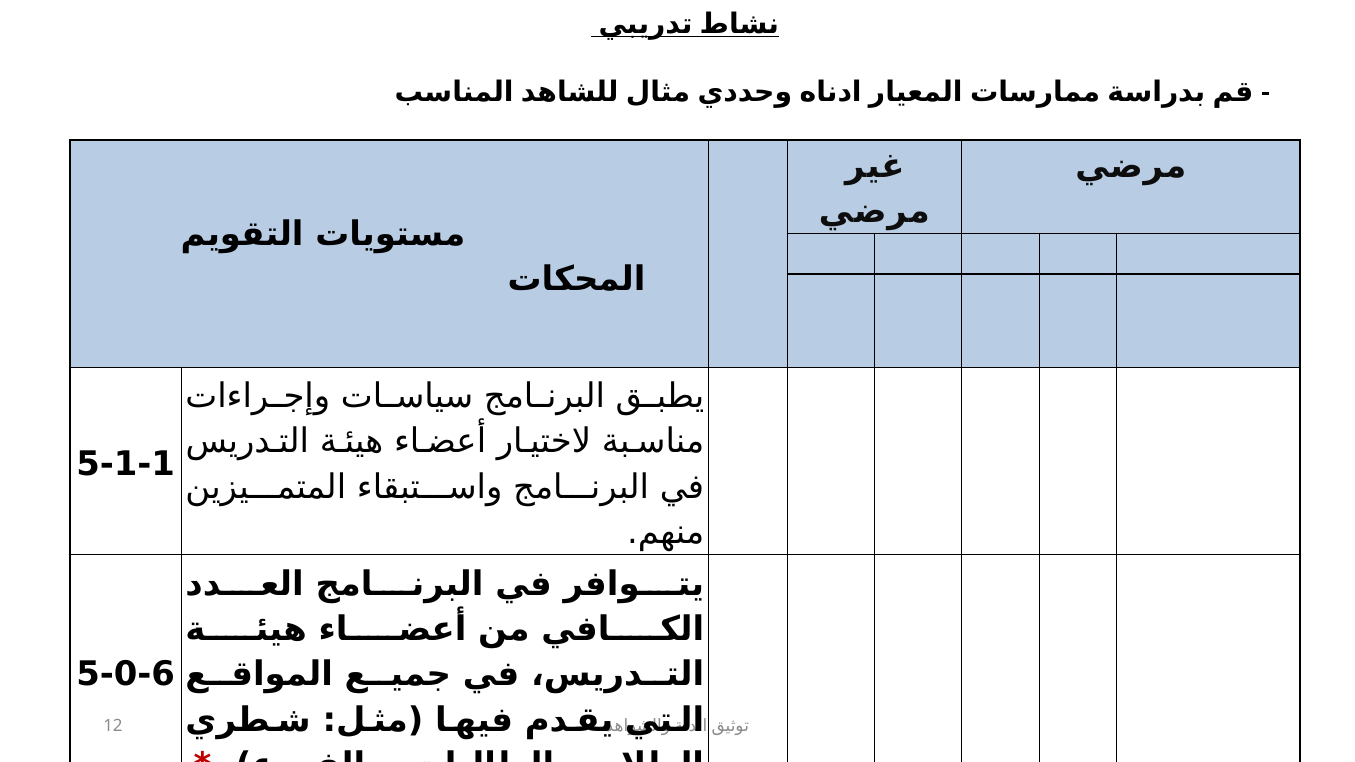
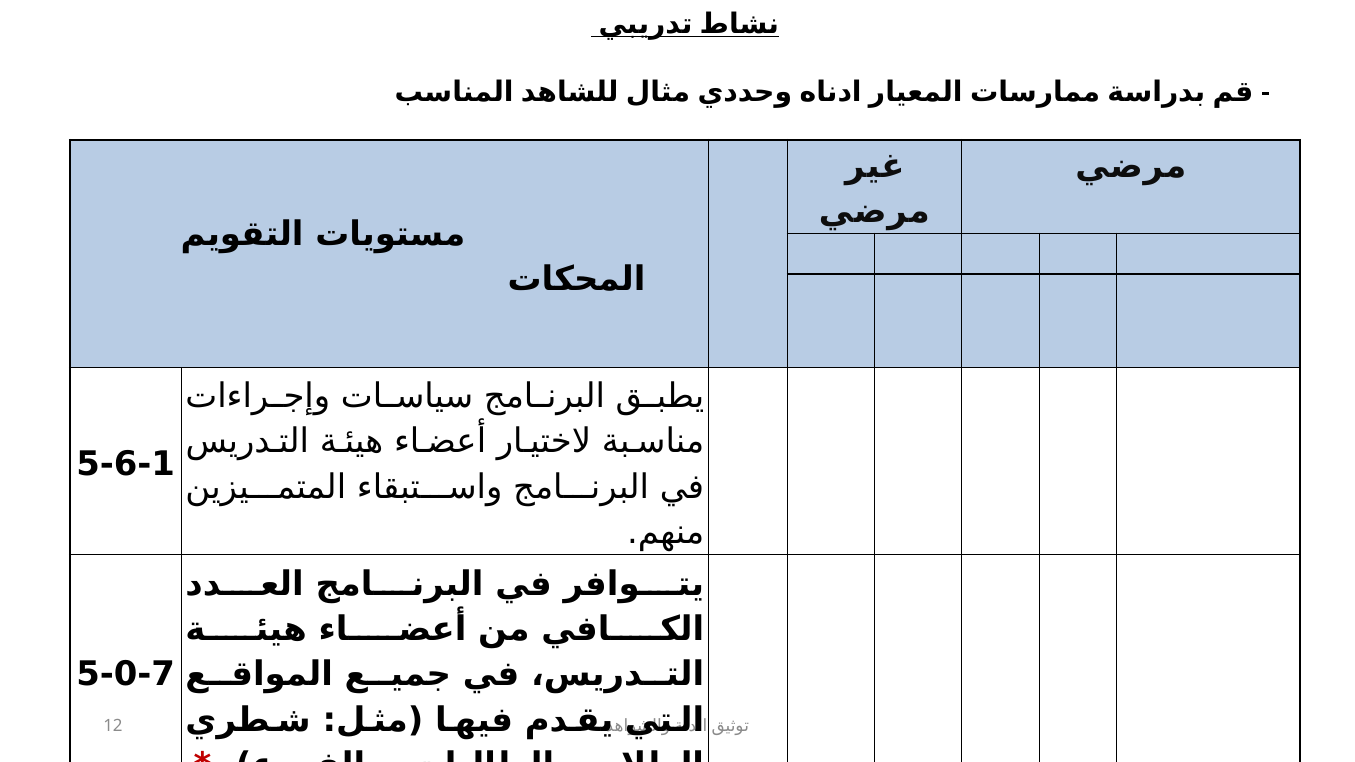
5-1-1: 5-1-1 -> 5-6-1
5-0-6: 5-0-6 -> 5-0-7
